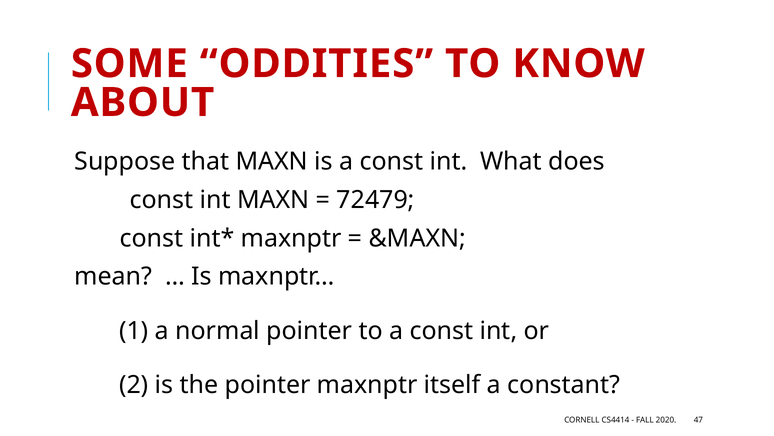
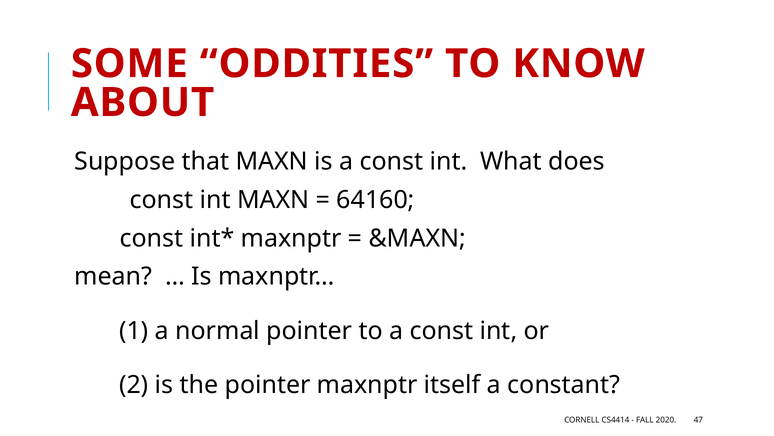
72479: 72479 -> 64160
